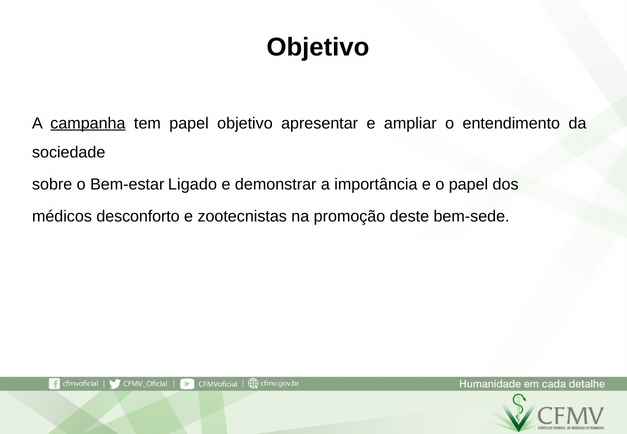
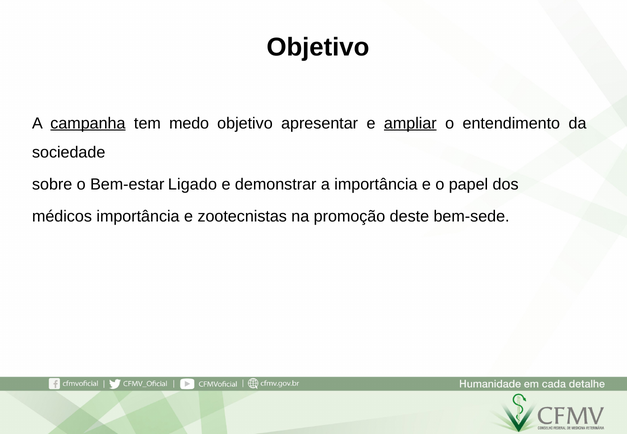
tem papel: papel -> medo
ampliar underline: none -> present
médicos desconforto: desconforto -> importância
